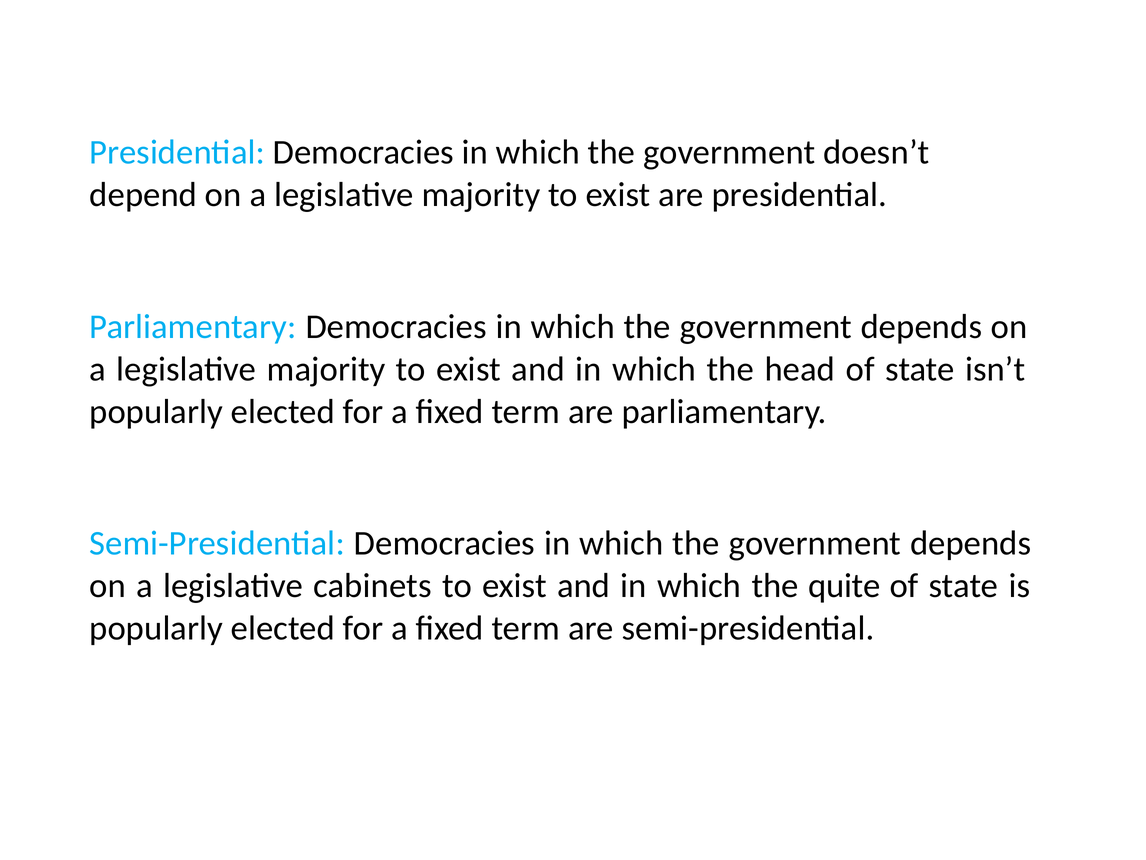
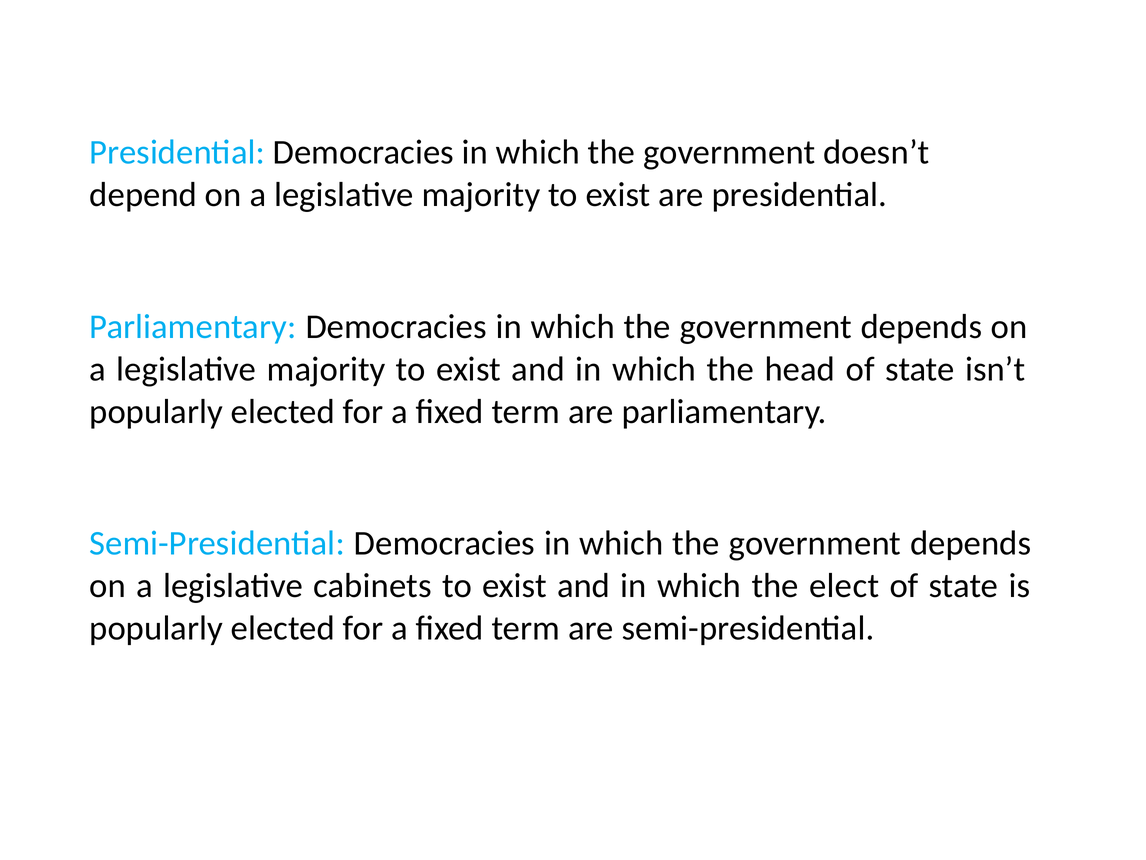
quite: quite -> elect
